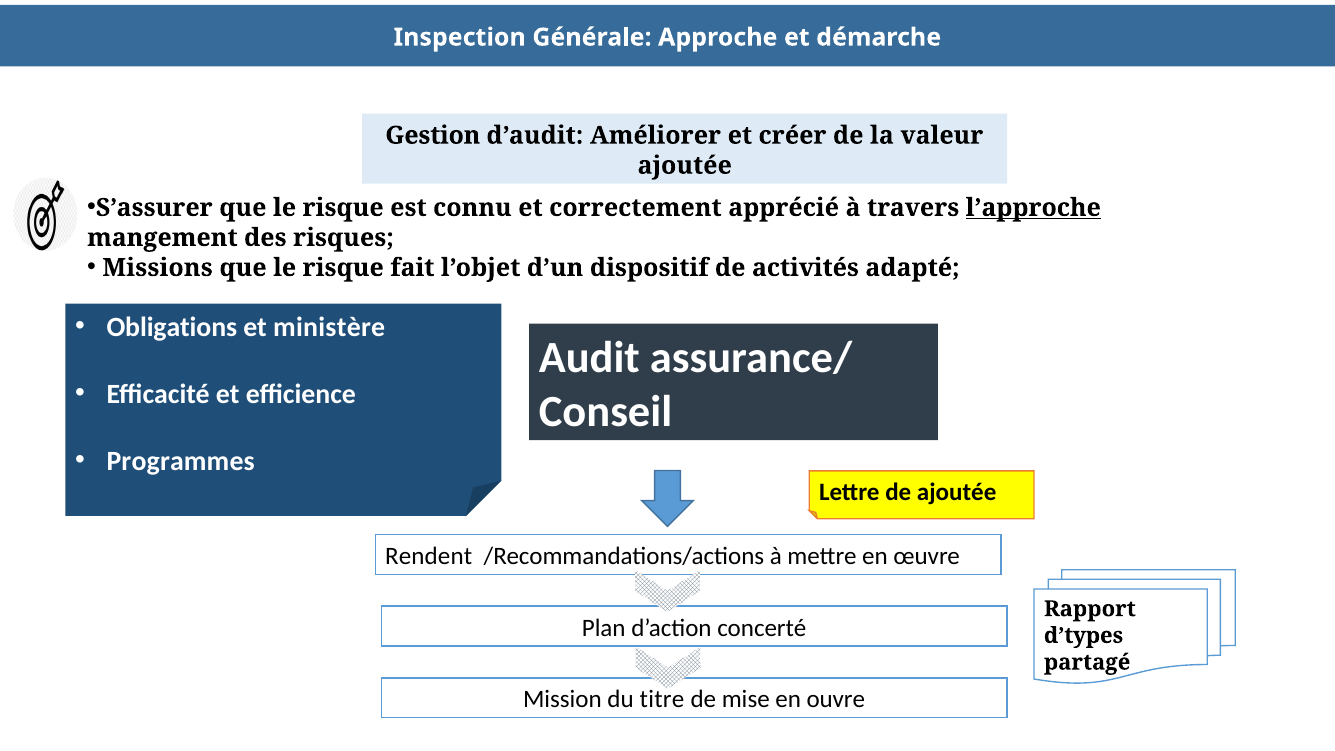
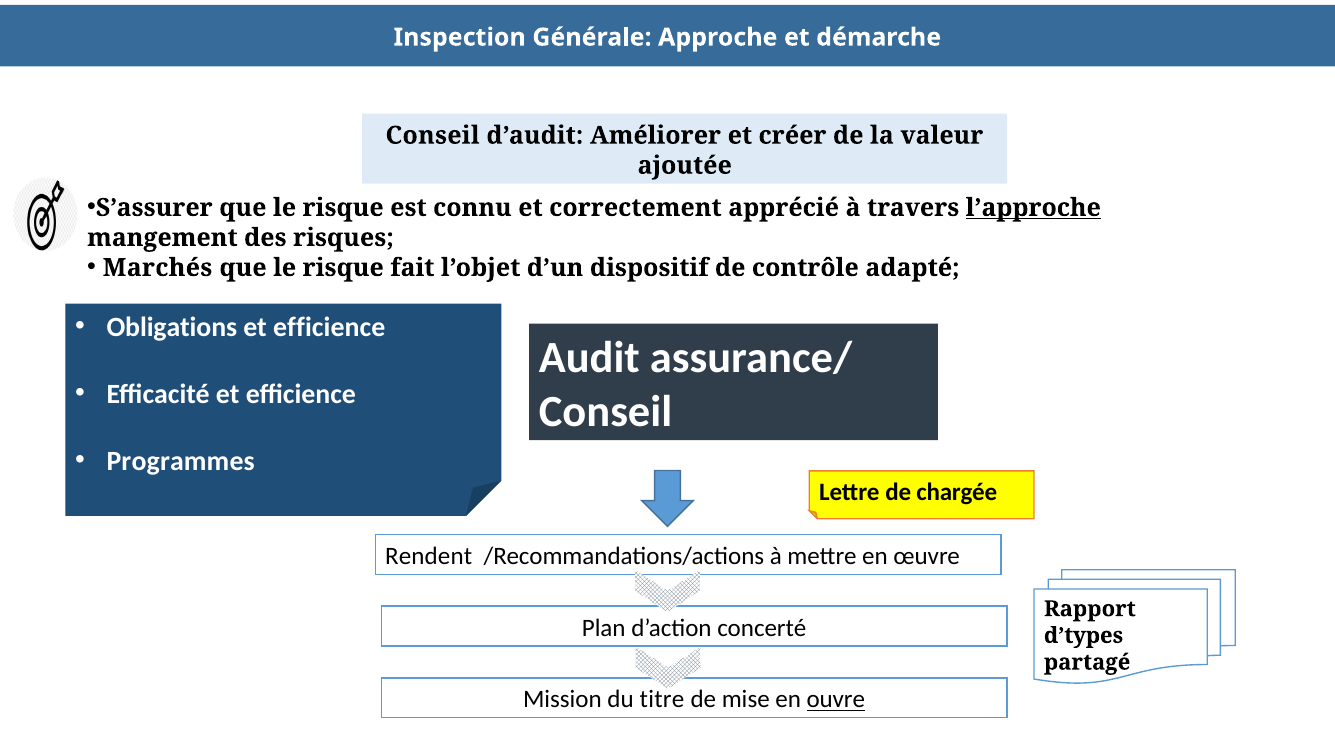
Gestion at (433, 135): Gestion -> Conseil
Missions: Missions -> Marchés
activités: activités -> contrôle
ministère at (329, 327): ministère -> efficience
de ajoutée: ajoutée -> chargée
ouvre underline: none -> present
